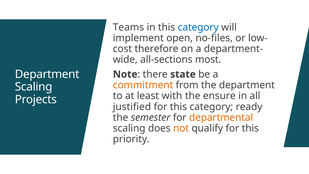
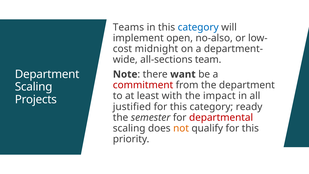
no-files: no-files -> no-also
therefore: therefore -> midnight
most: most -> team
state: state -> want
commitment colour: orange -> red
ensure: ensure -> impact
departmental colour: orange -> red
